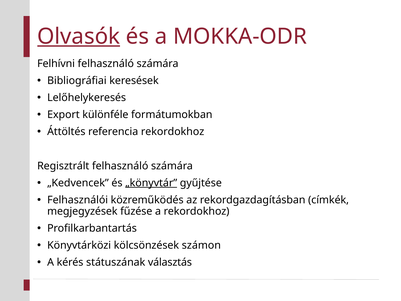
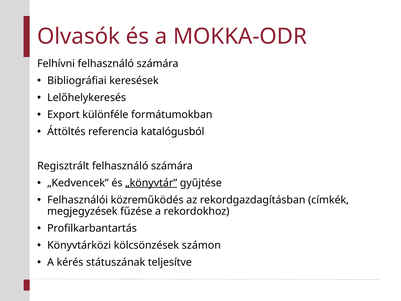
Olvasók underline: present -> none
referencia rekordokhoz: rekordokhoz -> katalógusból
választás: választás -> teljesítve
